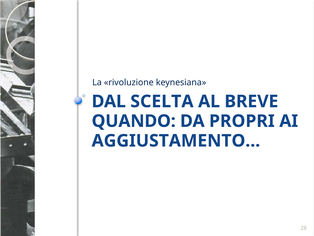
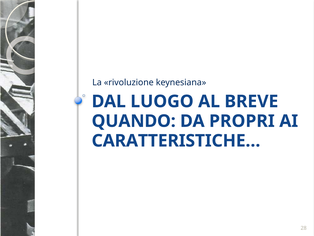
SCELTA: SCELTA -> LUOGO
AGGIUSTAMENTO…: AGGIUSTAMENTO… -> CARATTERISTICHE…
